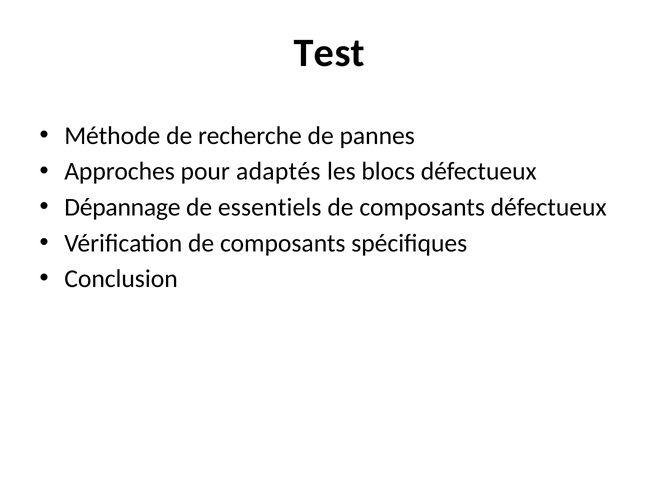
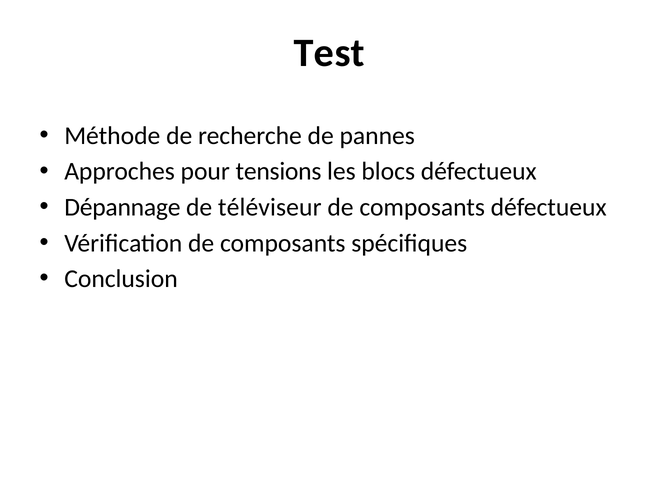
adaptés: adaptés -> tensions
essentiels: essentiels -> téléviseur
